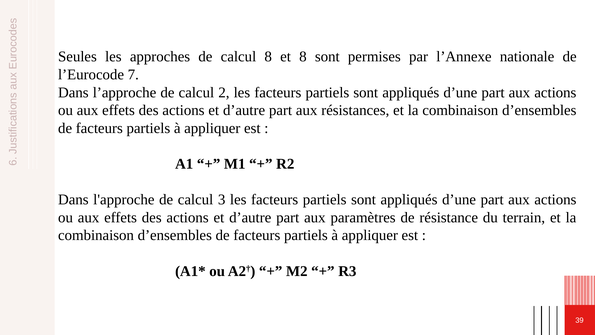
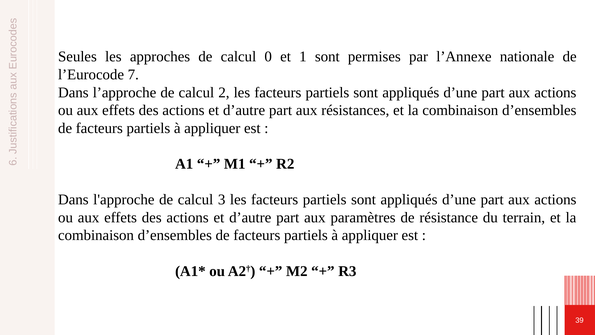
calcul 8: 8 -> 0
et 8: 8 -> 1
